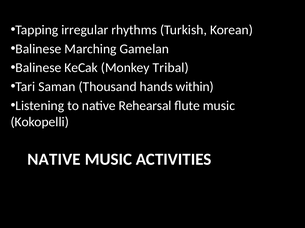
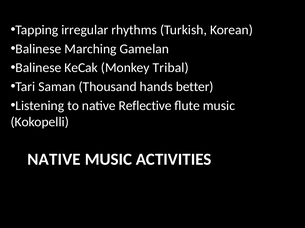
within: within -> better
Rehearsal: Rehearsal -> Reflective
